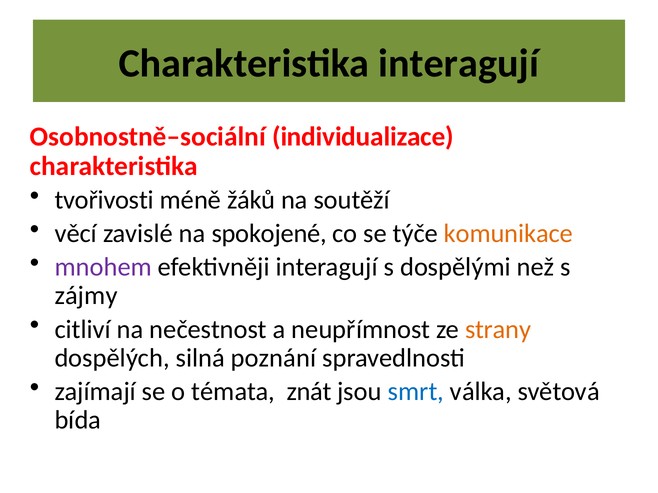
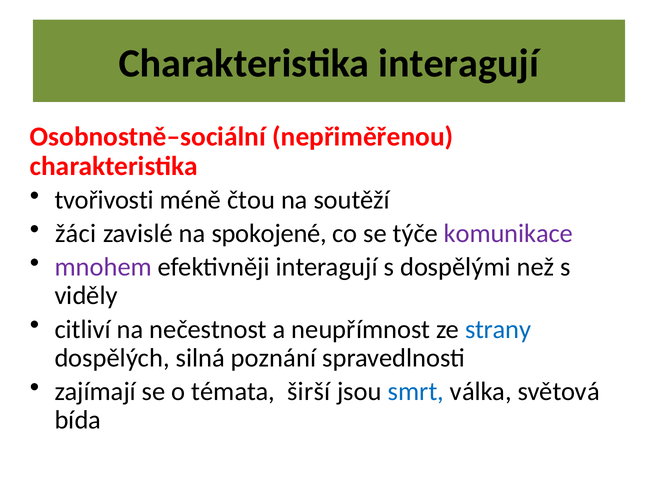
individualizace: individualizace -> nepřiměřenou
žáků: žáků -> čtou
věcí: věcí -> žáci
komunikace colour: orange -> purple
zájmy: zájmy -> viděly
strany colour: orange -> blue
znát: znát -> širší
